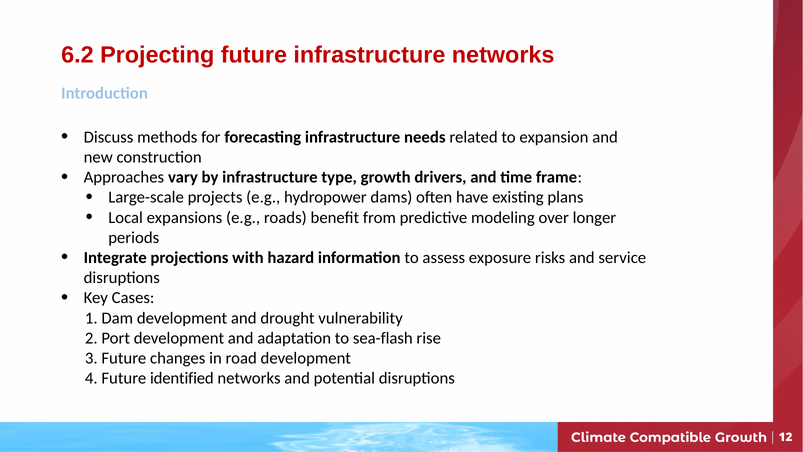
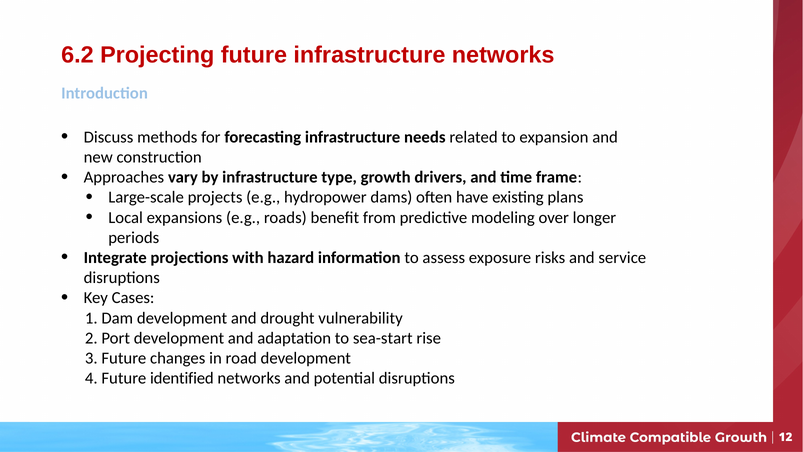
sea-flash: sea-flash -> sea-start
